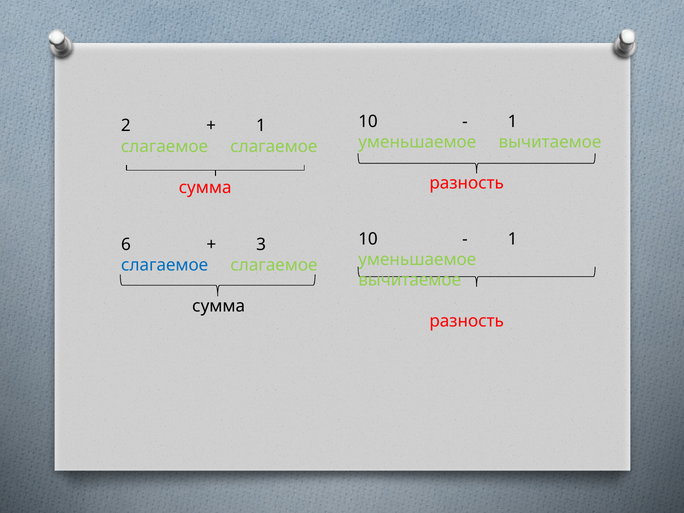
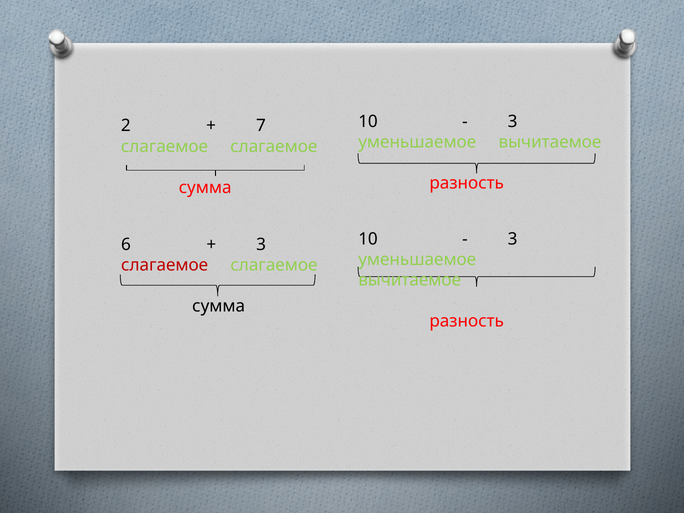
1 at (513, 121): 1 -> 3
1 at (261, 126): 1 -> 7
1 at (513, 239): 1 -> 3
слагаемое at (165, 265) colour: blue -> red
